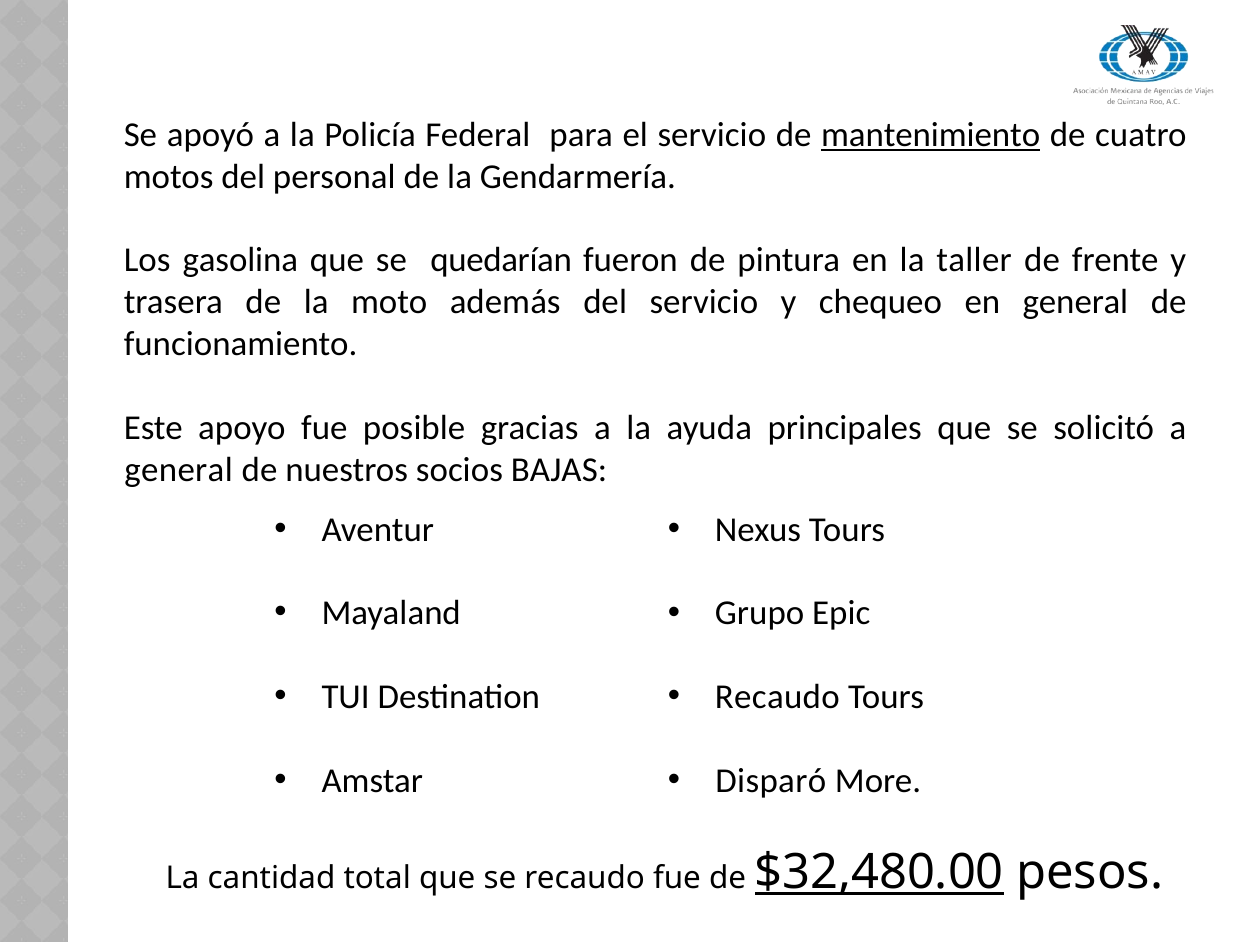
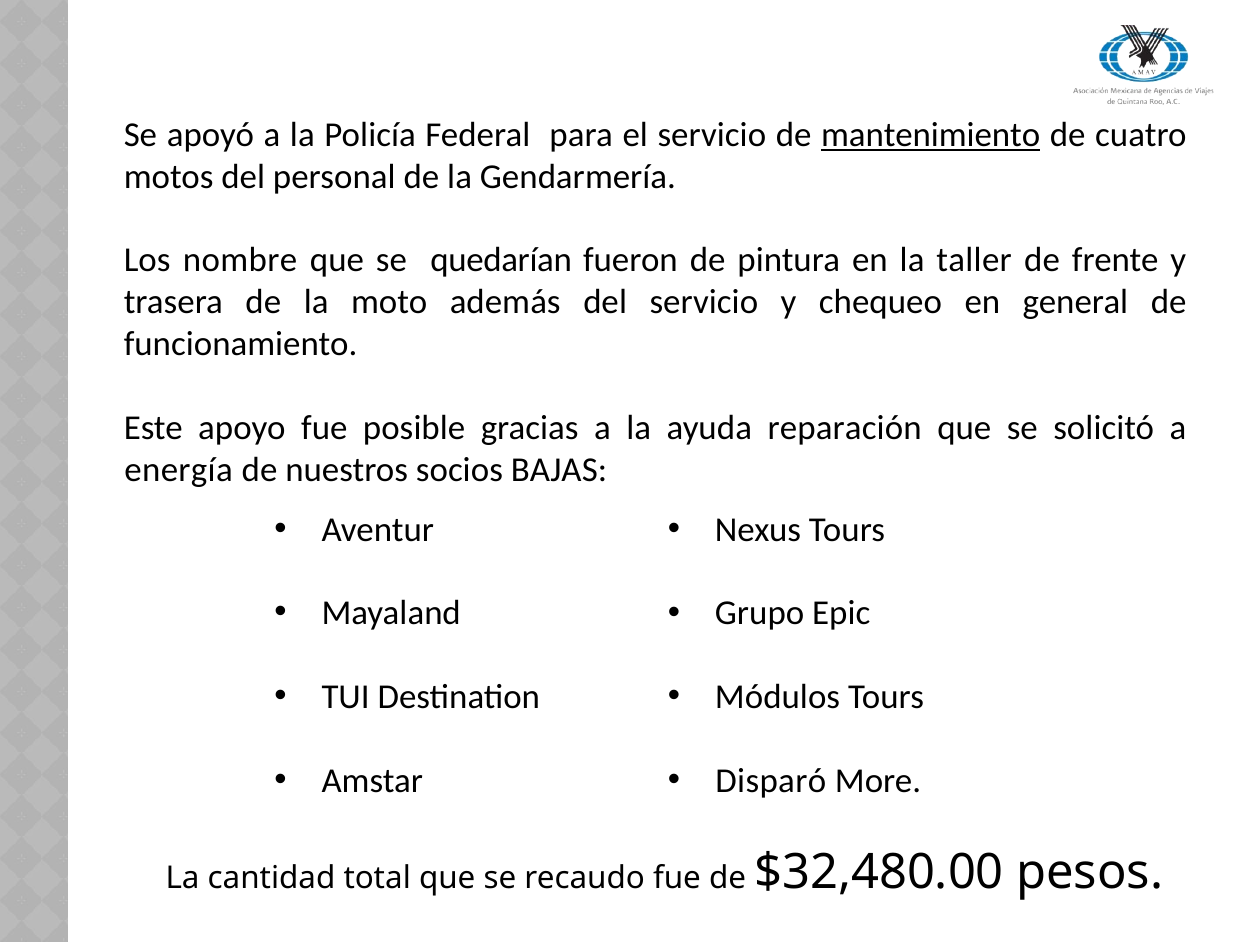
gasolina: gasolina -> nombre
principales: principales -> reparación
general at (179, 470): general -> energía
Recaudo at (777, 697): Recaudo -> Módulos
$32,480.00 underline: present -> none
